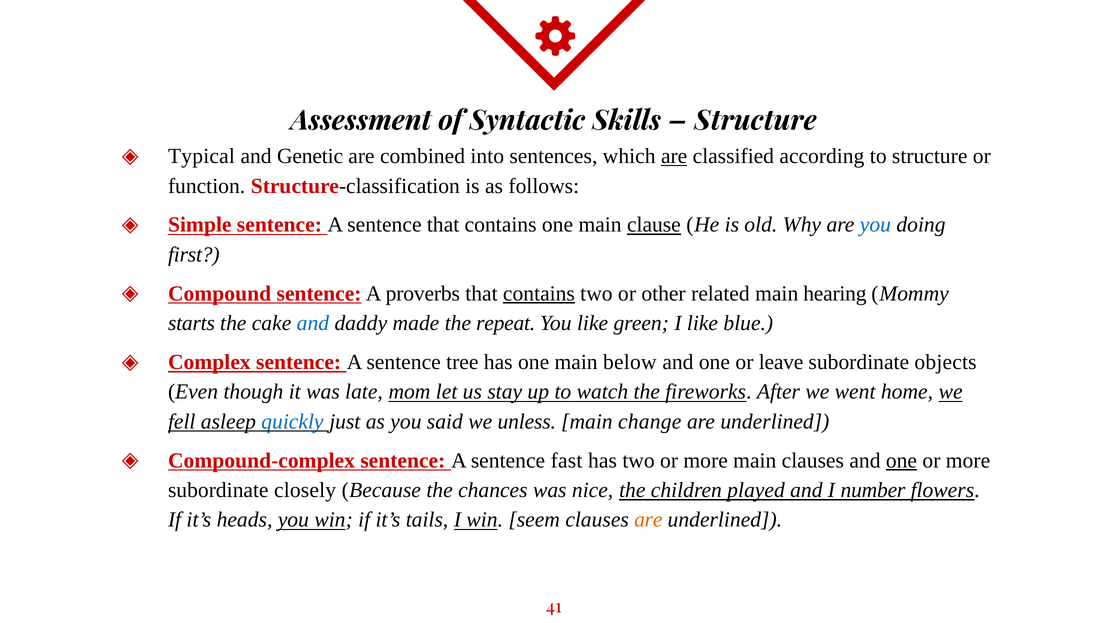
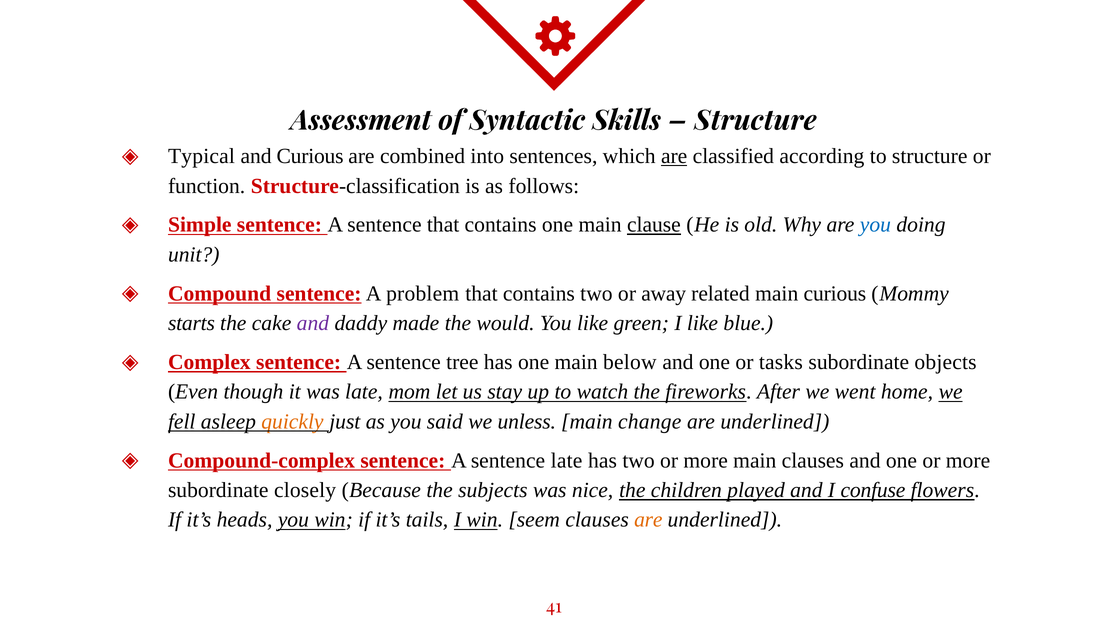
and Genetic: Genetic -> Curious
first: first -> unit
proverbs: proverbs -> problem
contains at (539, 294) underline: present -> none
other: other -> away
main hearing: hearing -> curious
and at (313, 323) colour: blue -> purple
repeat: repeat -> would
leave: leave -> tasks
quickly colour: blue -> orange
sentence fast: fast -> late
one at (901, 461) underline: present -> none
chances: chances -> subjects
number: number -> confuse
